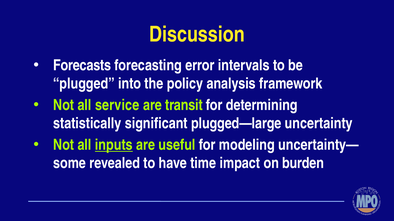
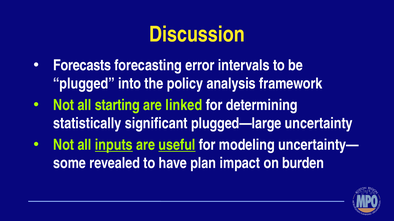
service: service -> starting
transit: transit -> linked
useful underline: none -> present
time: time -> plan
